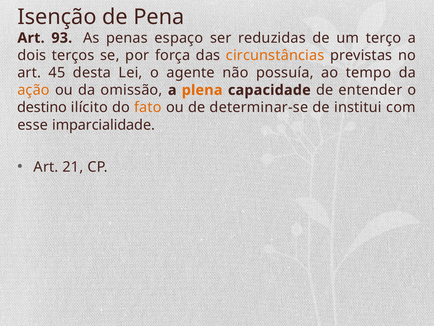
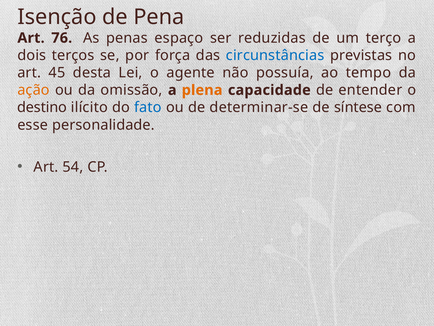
93: 93 -> 76
circunstâncias colour: orange -> blue
fato colour: orange -> blue
institui: institui -> síntese
imparcialidade: imparcialidade -> personalidade
21: 21 -> 54
